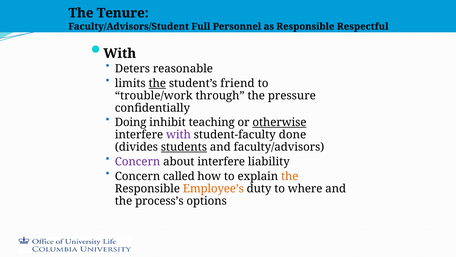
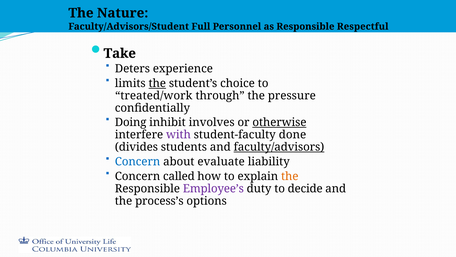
Tenure: Tenure -> Nature
With at (120, 53): With -> Take
reasonable: reasonable -> experience
friend: friend -> choice
trouble/work: trouble/work -> treated/work
teaching: teaching -> involves
students underline: present -> none
faculty/advisors underline: none -> present
Concern at (138, 161) colour: purple -> blue
about interfere: interfere -> evaluate
Employee’s colour: orange -> purple
where: where -> decide
